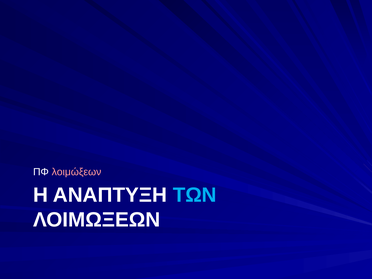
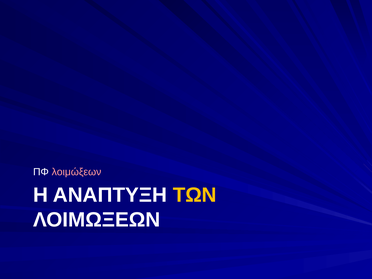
ΤΩΝ colour: light blue -> yellow
